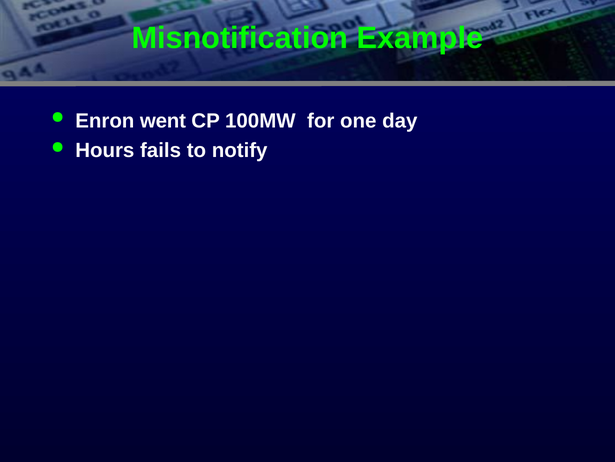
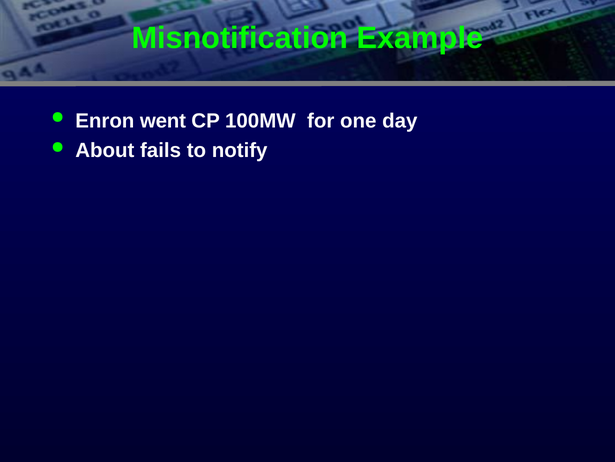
Hours: Hours -> About
